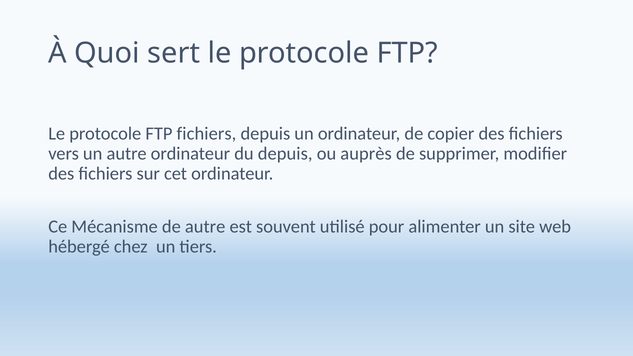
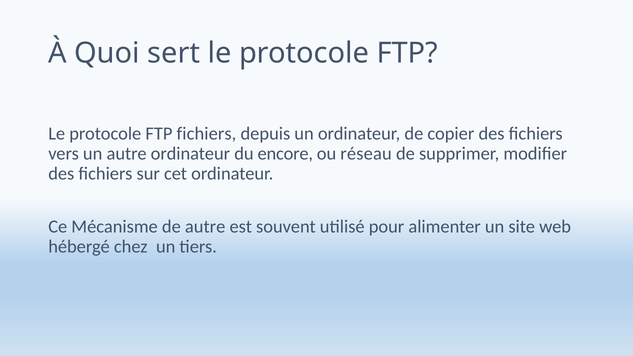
du depuis: depuis -> encore
auprès: auprès -> réseau
